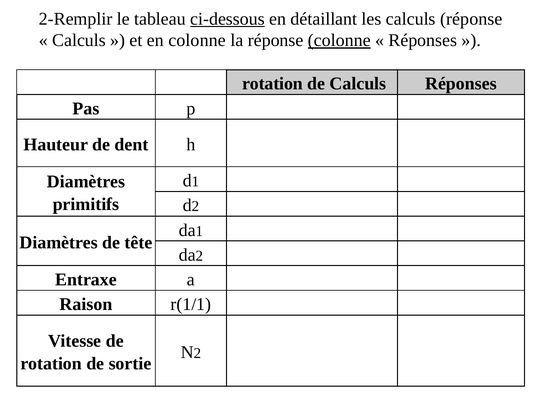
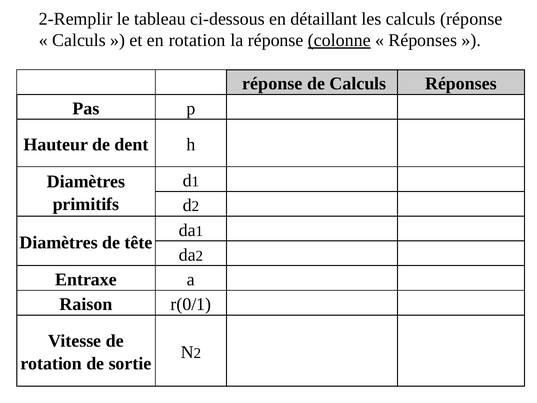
ci-dessous underline: present -> none
en colonne: colonne -> rotation
rotation at (273, 84): rotation -> réponse
r(1/1: r(1/1 -> r(0/1
